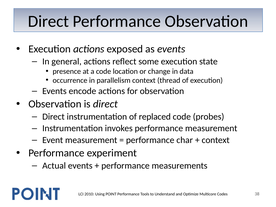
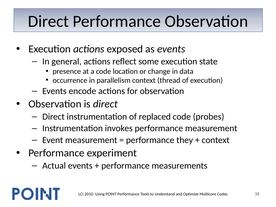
char: char -> they
